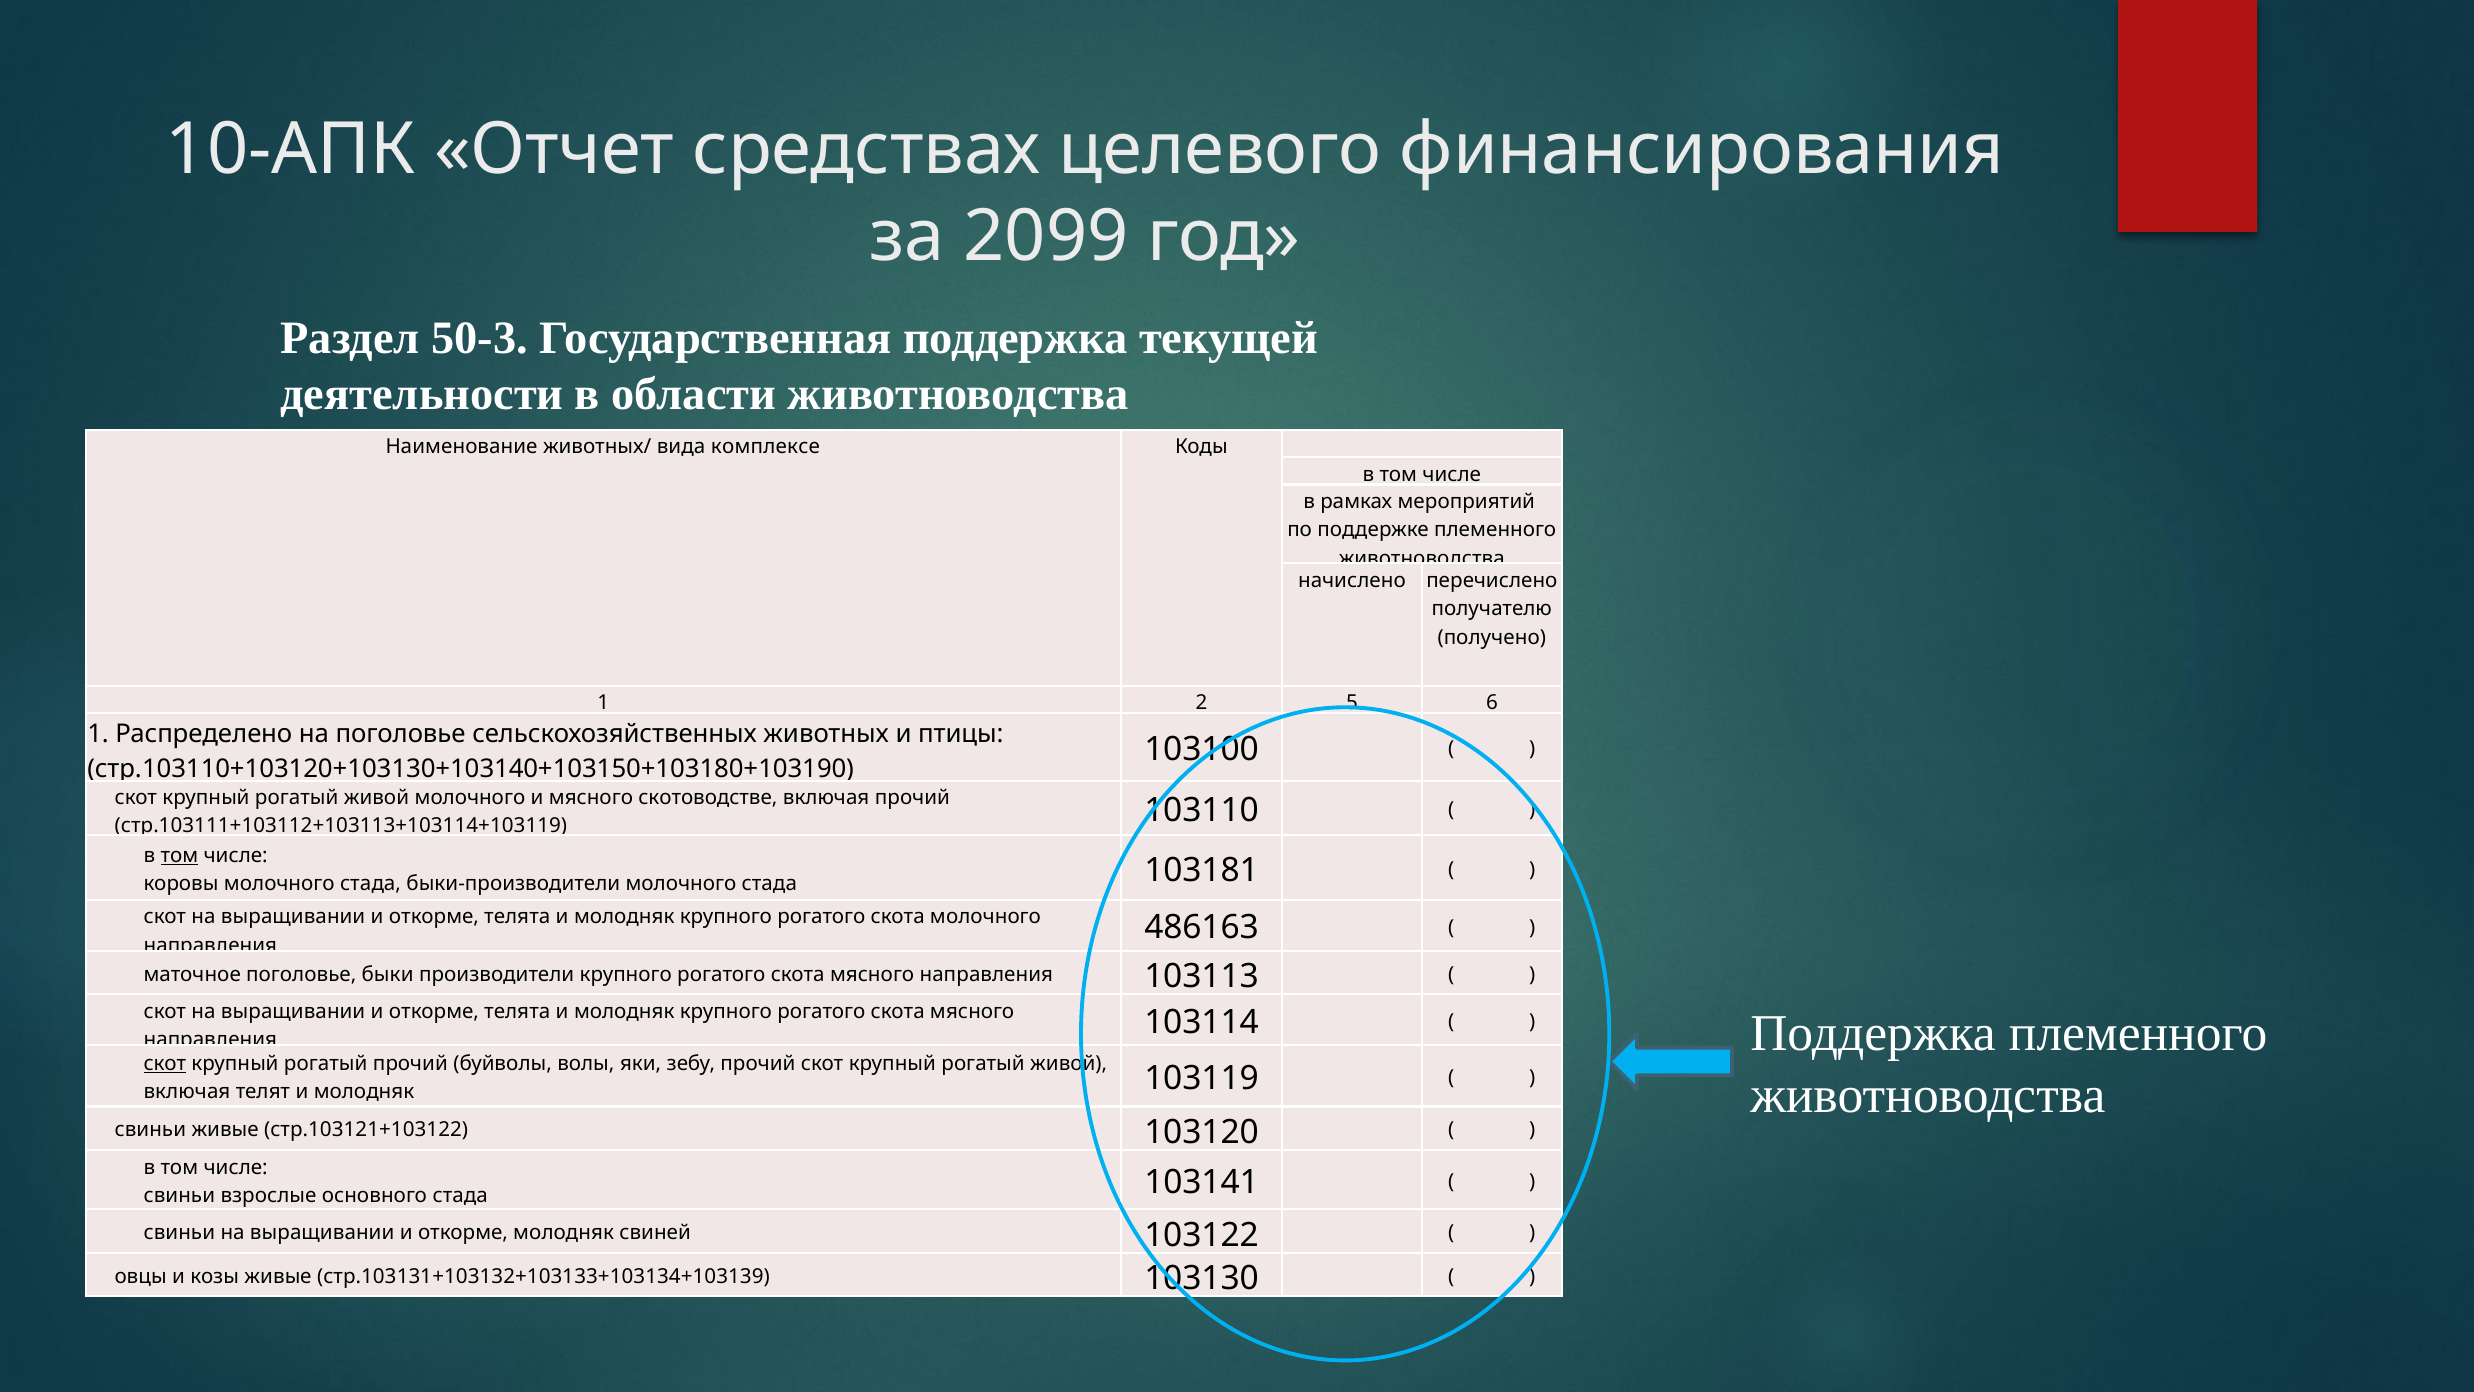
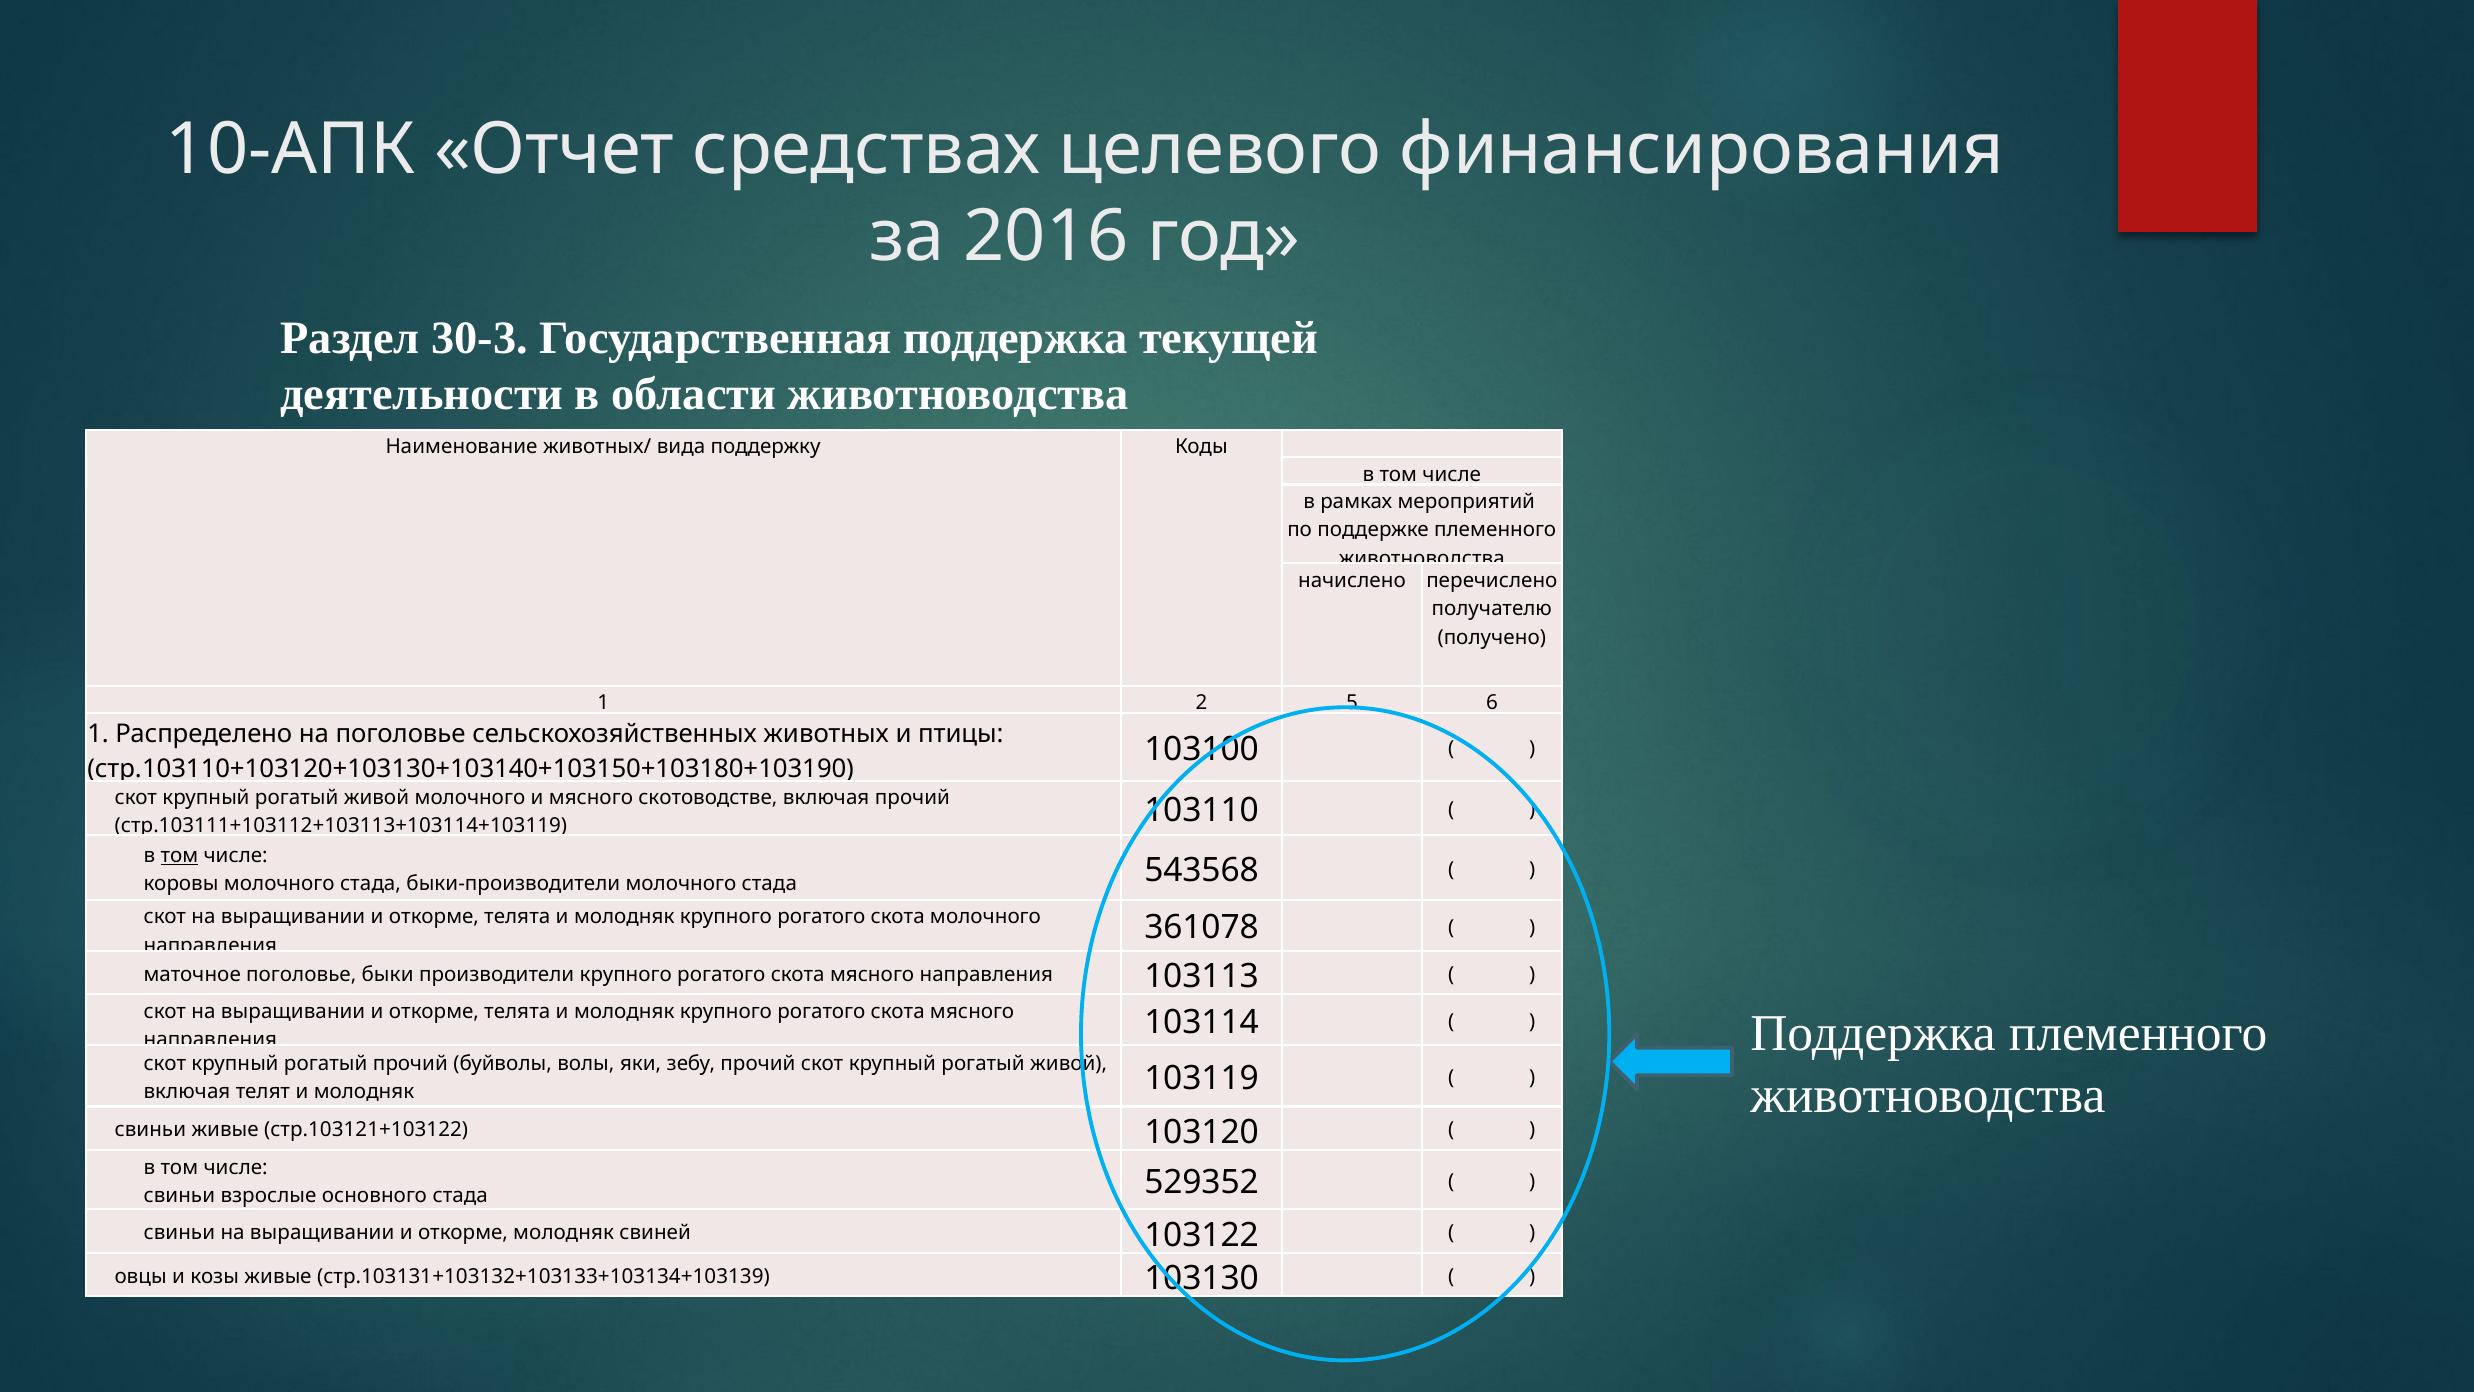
2099: 2099 -> 2016
50-3: 50-3 -> 30-3
комплексе: комплексе -> поддержку
103181: 103181 -> 543568
486163: 486163 -> 361078
скот at (165, 1063) underline: present -> none
103141: 103141 -> 529352
